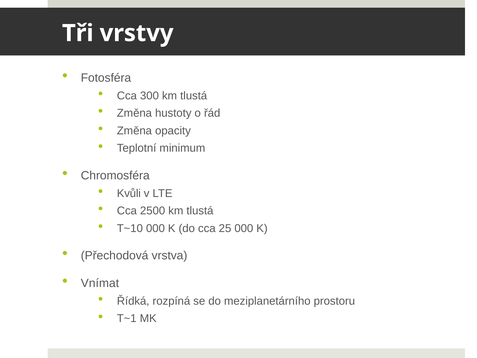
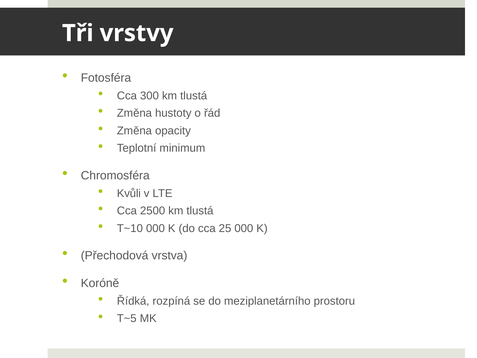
Vnímat: Vnímat -> Koróně
T~1: T~1 -> T~5
